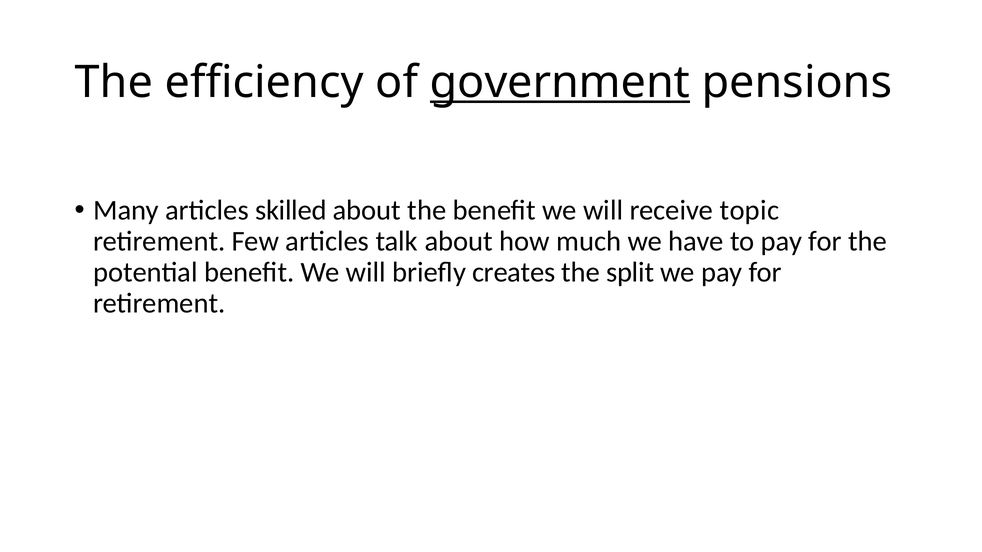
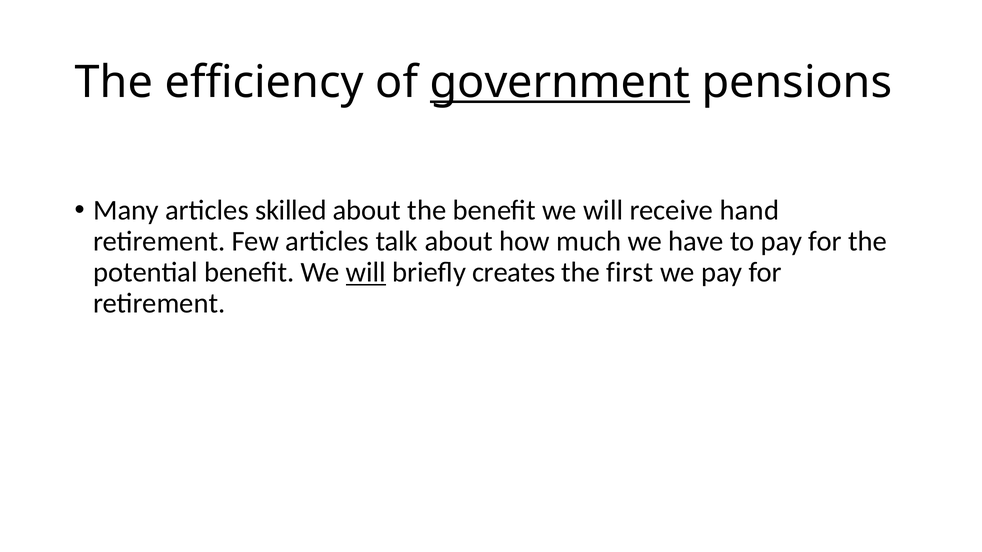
topic: topic -> hand
will at (366, 273) underline: none -> present
split: split -> first
